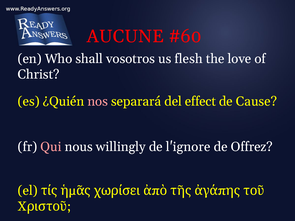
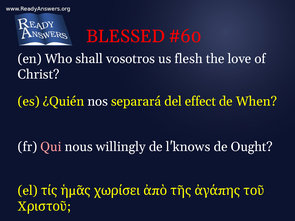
AUCUNE: AUCUNE -> BLESSED
nos colour: pink -> white
Cause: Cause -> When
l'ignore: l'ignore -> l'knows
Offrez: Offrez -> Ought
